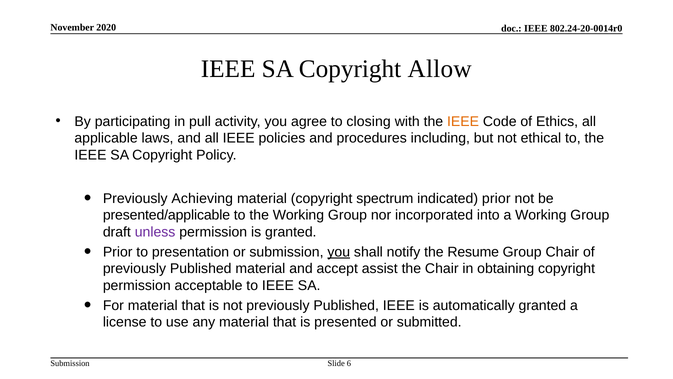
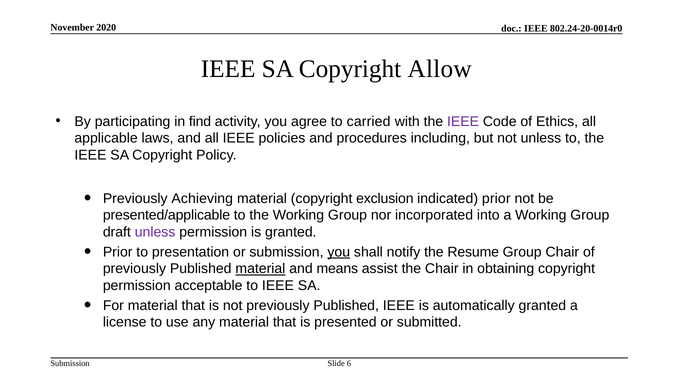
pull: pull -> find
closing: closing -> carried
IEEE at (463, 121) colour: orange -> purple
not ethical: ethical -> unless
spectrum: spectrum -> exclusion
material at (260, 268) underline: none -> present
accept: accept -> means
